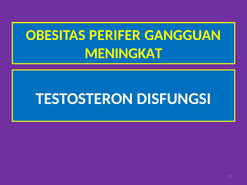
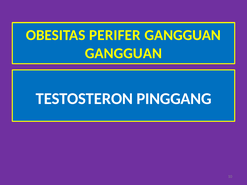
MENINGKAT at (124, 53): MENINGKAT -> GANGGUAN
DISFUNGSI: DISFUNGSI -> PINGGANG
